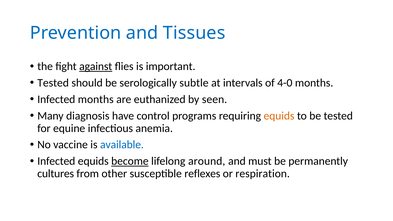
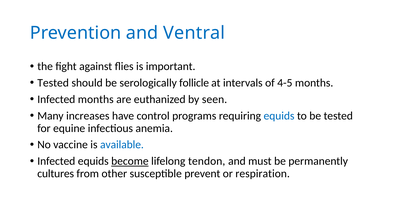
Tissues: Tissues -> Ventral
against underline: present -> none
subtle: subtle -> follicle
4-0: 4-0 -> 4-5
diagnosis: diagnosis -> increases
equids at (279, 116) colour: orange -> blue
around: around -> tendon
reflexes: reflexes -> prevent
